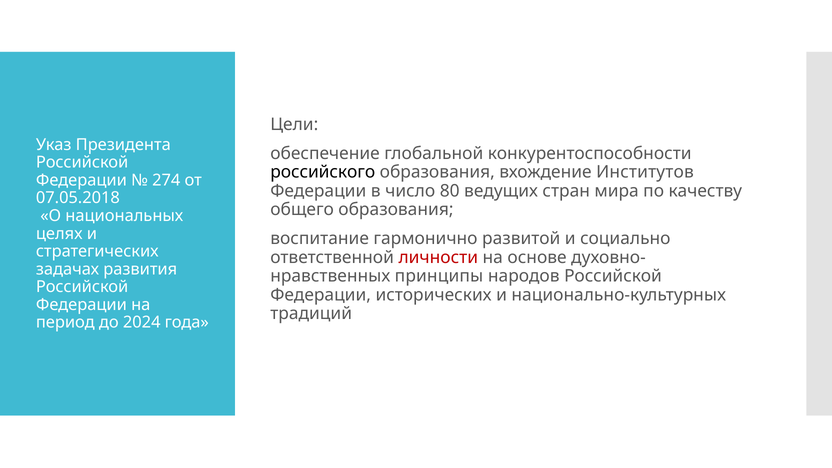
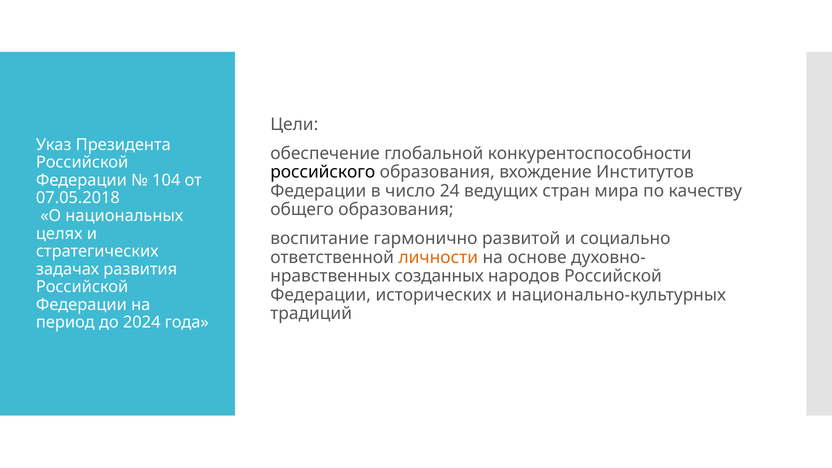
274: 274 -> 104
80: 80 -> 24
личности colour: red -> orange
принципы: принципы -> созданных
